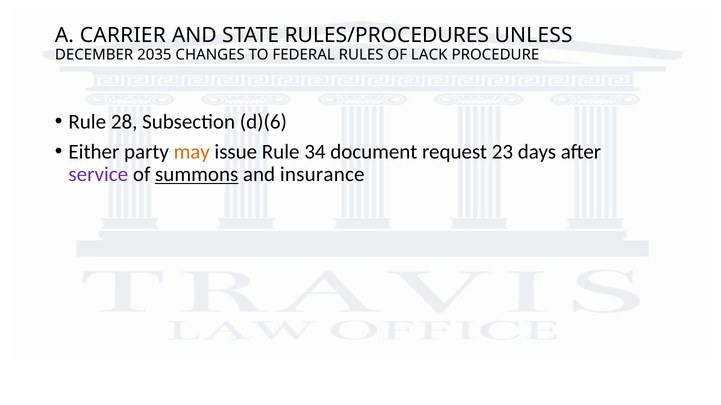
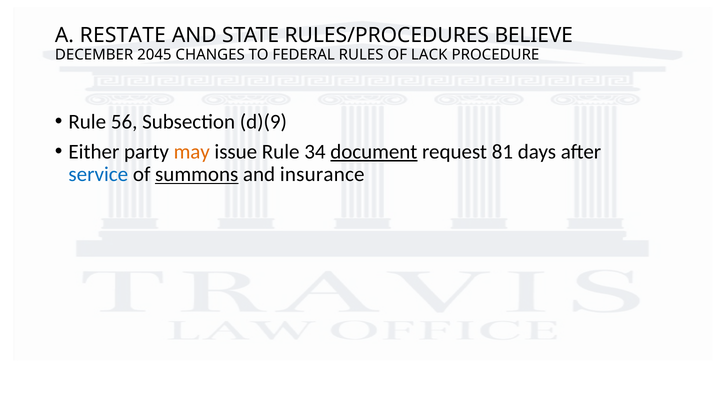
CARRIER: CARRIER -> RESTATE
UNLESS: UNLESS -> BELIEVE
2035: 2035 -> 2045
28: 28 -> 56
d)(6: d)(6 -> d)(9
document underline: none -> present
23: 23 -> 81
service colour: purple -> blue
